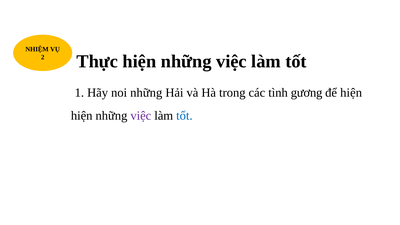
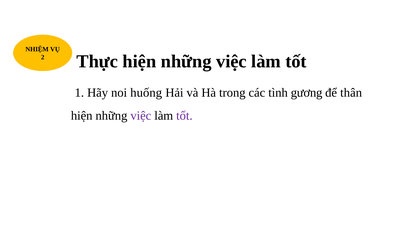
noi những: những -> huống
để hiện: hiện -> thân
tốt at (184, 116) colour: blue -> purple
